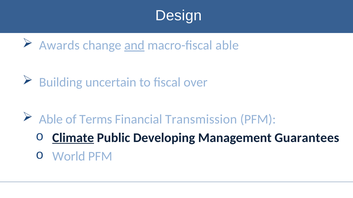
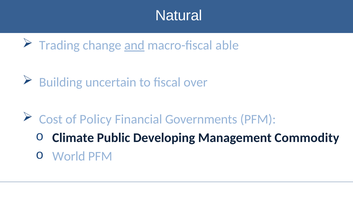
Design: Design -> Natural
Awards: Awards -> Trading
Able at (51, 120): Able -> Cost
Terms: Terms -> Policy
Transmission: Transmission -> Governments
Climate underline: present -> none
Guarantees: Guarantees -> Commodity
